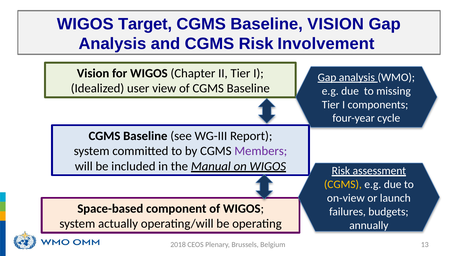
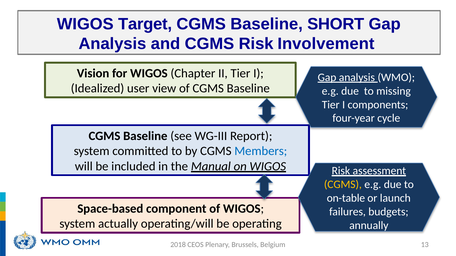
Baseline VISION: VISION -> SHORT
Members colour: purple -> blue
on-view: on-view -> on-table
